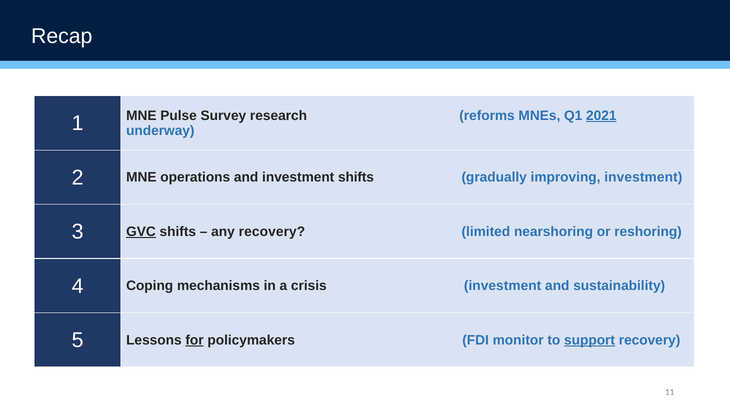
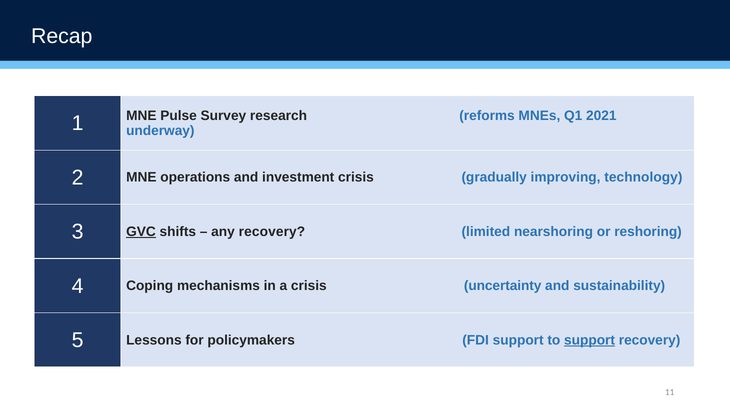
2021 underline: present -> none
investment shifts: shifts -> crisis
improving investment: investment -> technology
crisis investment: investment -> uncertainty
for underline: present -> none
FDI monitor: monitor -> support
